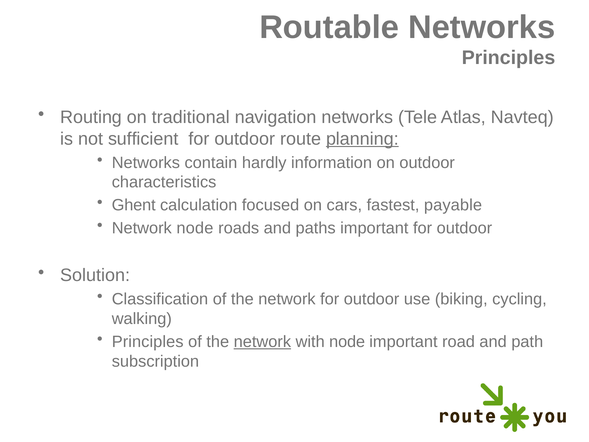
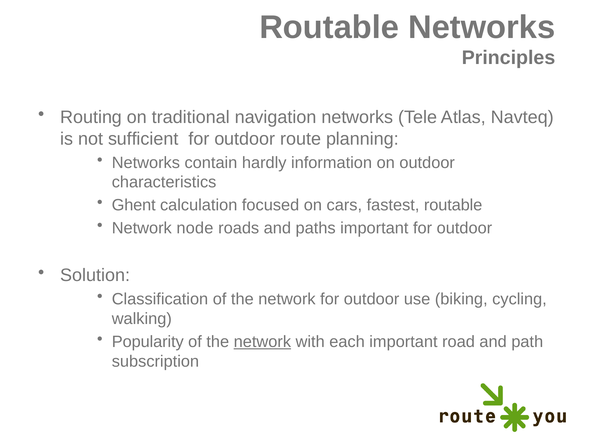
planning underline: present -> none
fastest payable: payable -> routable
Principles at (148, 342): Principles -> Popularity
with node: node -> each
